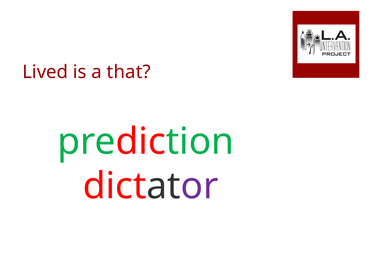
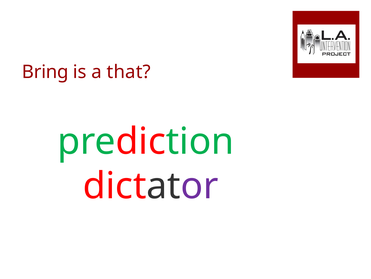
Lived: Lived -> Bring
